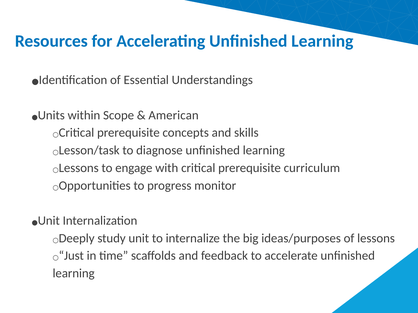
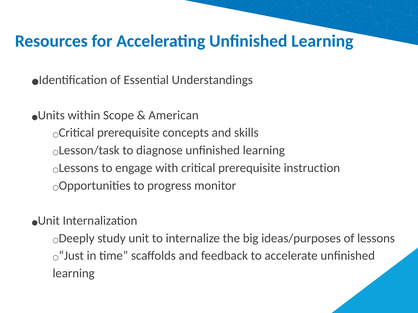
curriculum: curriculum -> instruction
